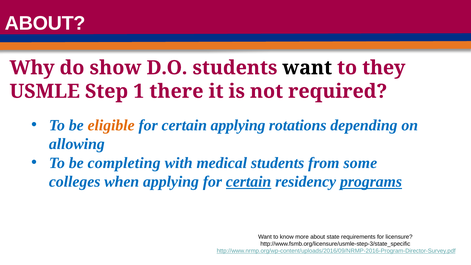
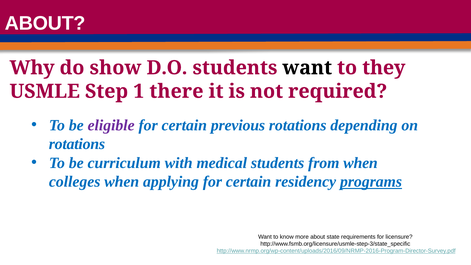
eligible colour: orange -> purple
certain applying: applying -> previous
allowing at (77, 144): allowing -> rotations
completing: completing -> curriculum
from some: some -> when
certain at (249, 182) underline: present -> none
